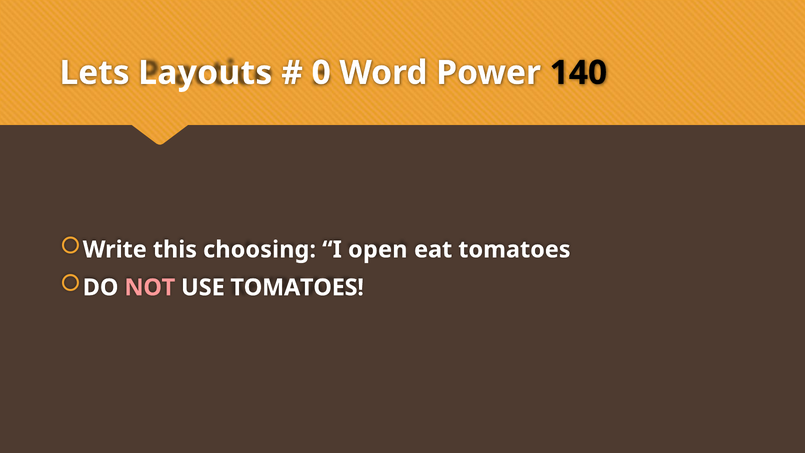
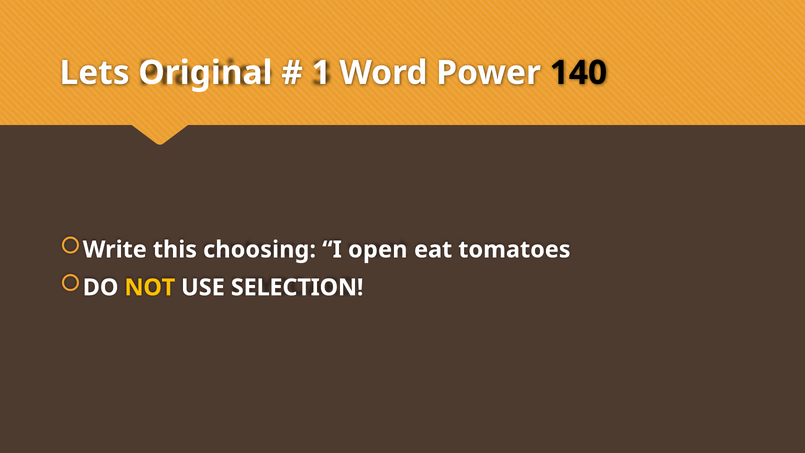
Layouts: Layouts -> Original
0: 0 -> 1
NOT colour: pink -> yellow
USE TOMATOES: TOMATOES -> SELECTION
